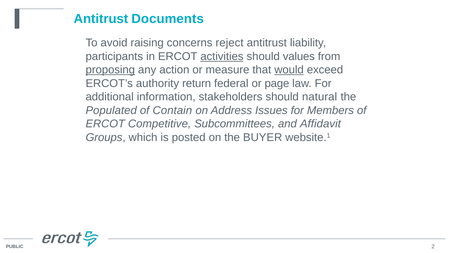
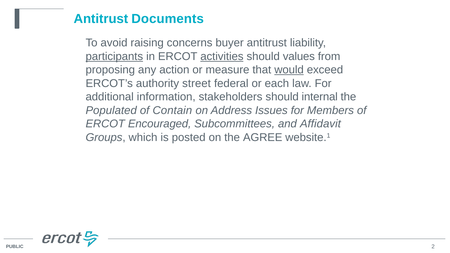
reject: reject -> buyer
participants underline: none -> present
proposing underline: present -> none
return: return -> street
page: page -> each
natural: natural -> internal
Competitive: Competitive -> Encouraged
BUYER: BUYER -> AGREE
